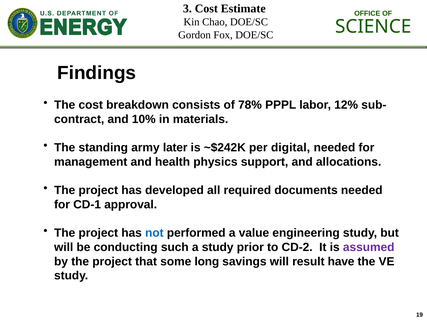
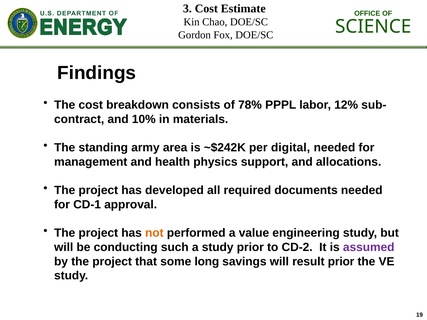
later: later -> area
not colour: blue -> orange
result have: have -> prior
